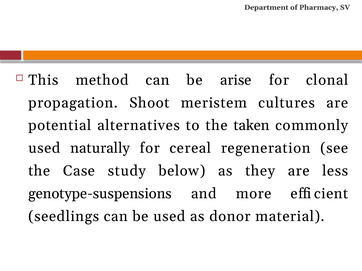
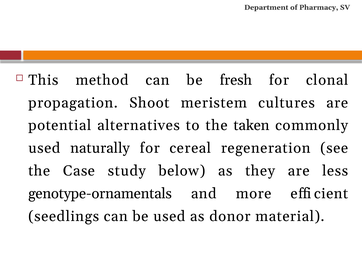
arise: arise -> fresh
genotype-suspensions: genotype-suspensions -> genotype-ornamentals
